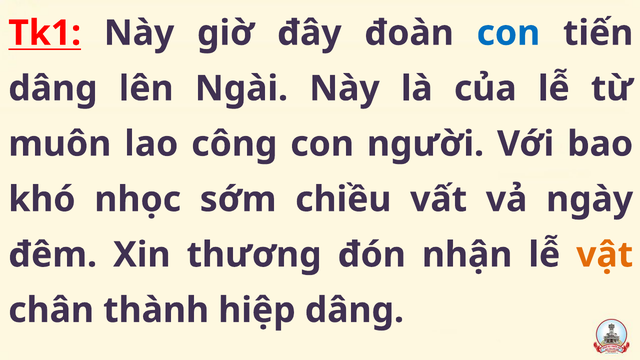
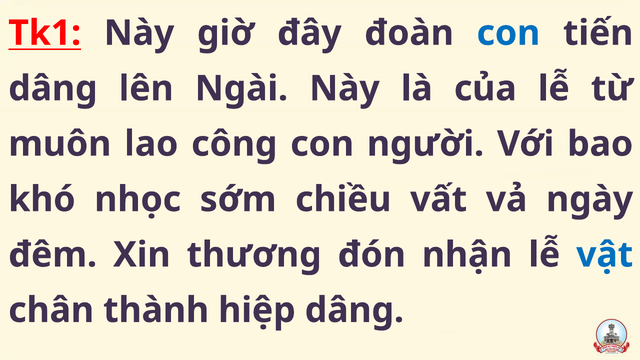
vật colour: orange -> blue
